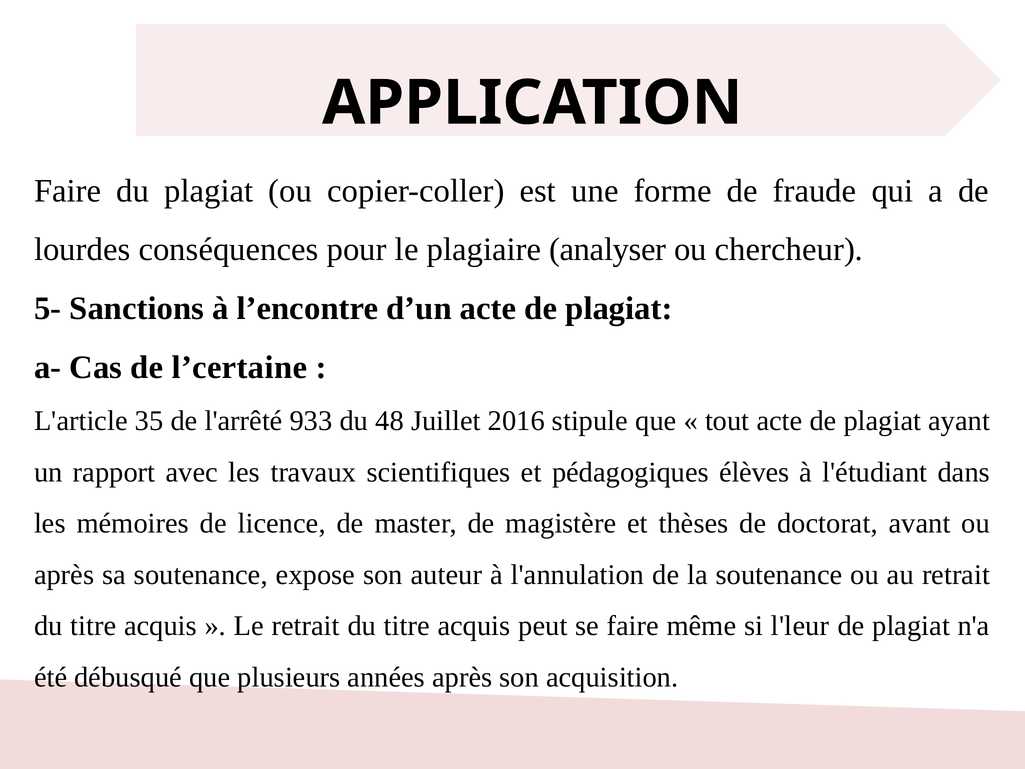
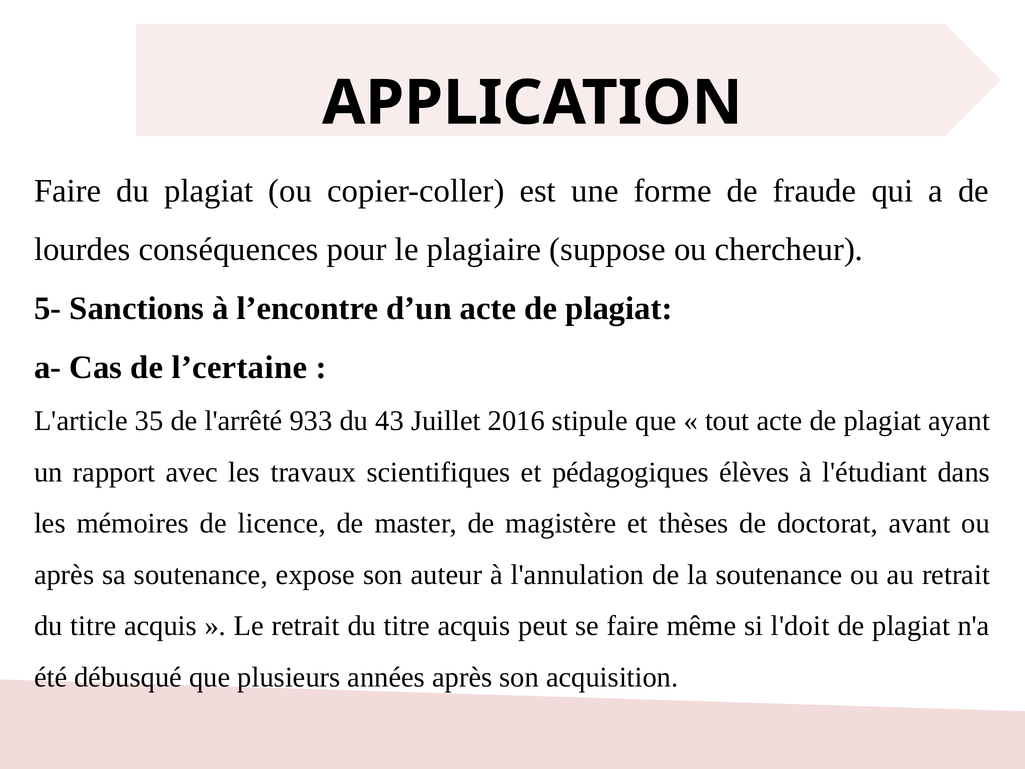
analyser: analyser -> suppose
48: 48 -> 43
l'leur: l'leur -> l'doit
